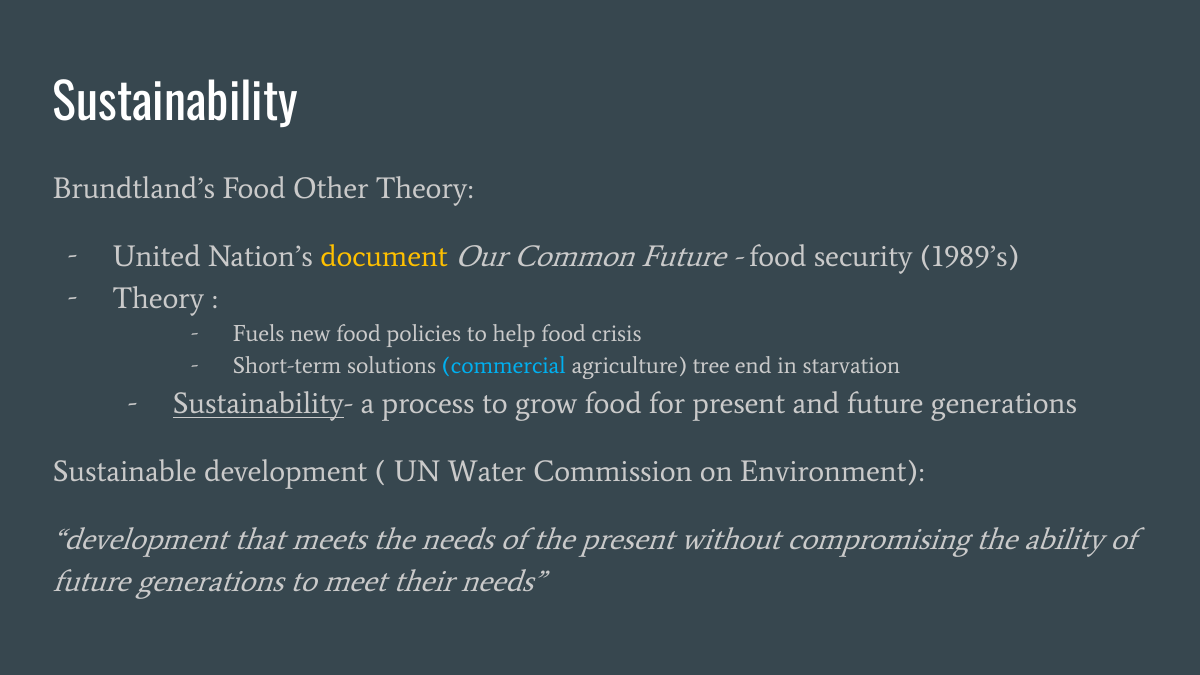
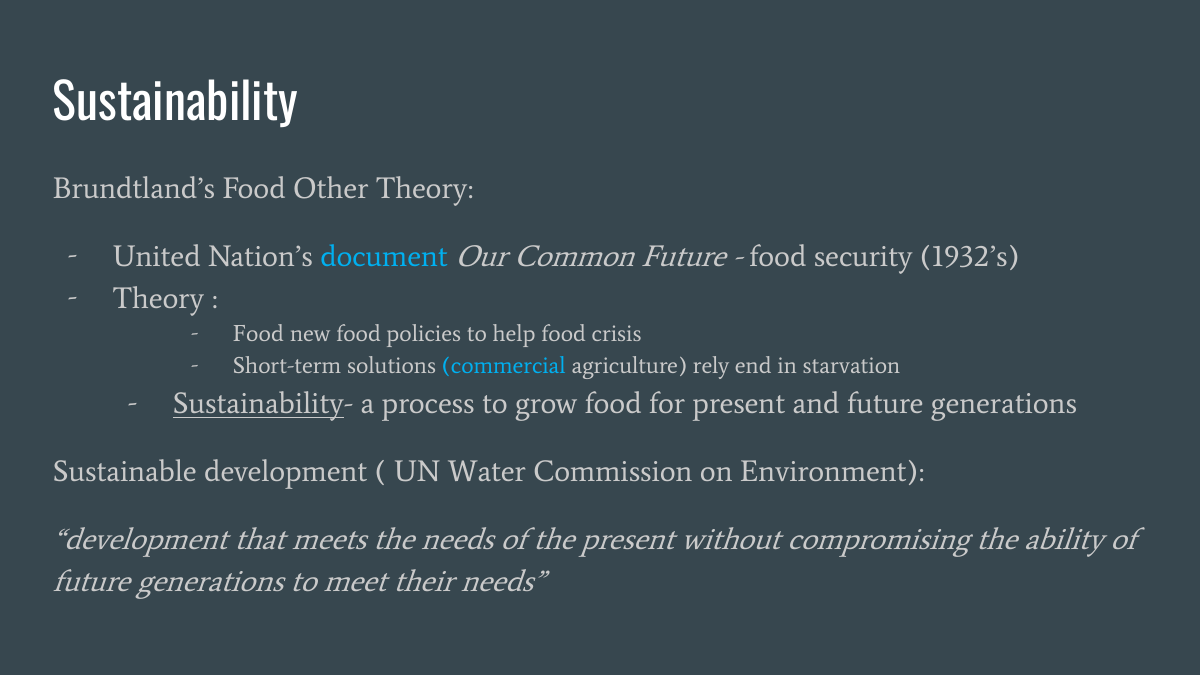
document colour: yellow -> light blue
1989’s: 1989’s -> 1932’s
Fuels at (259, 334): Fuels -> Food
tree: tree -> rely
